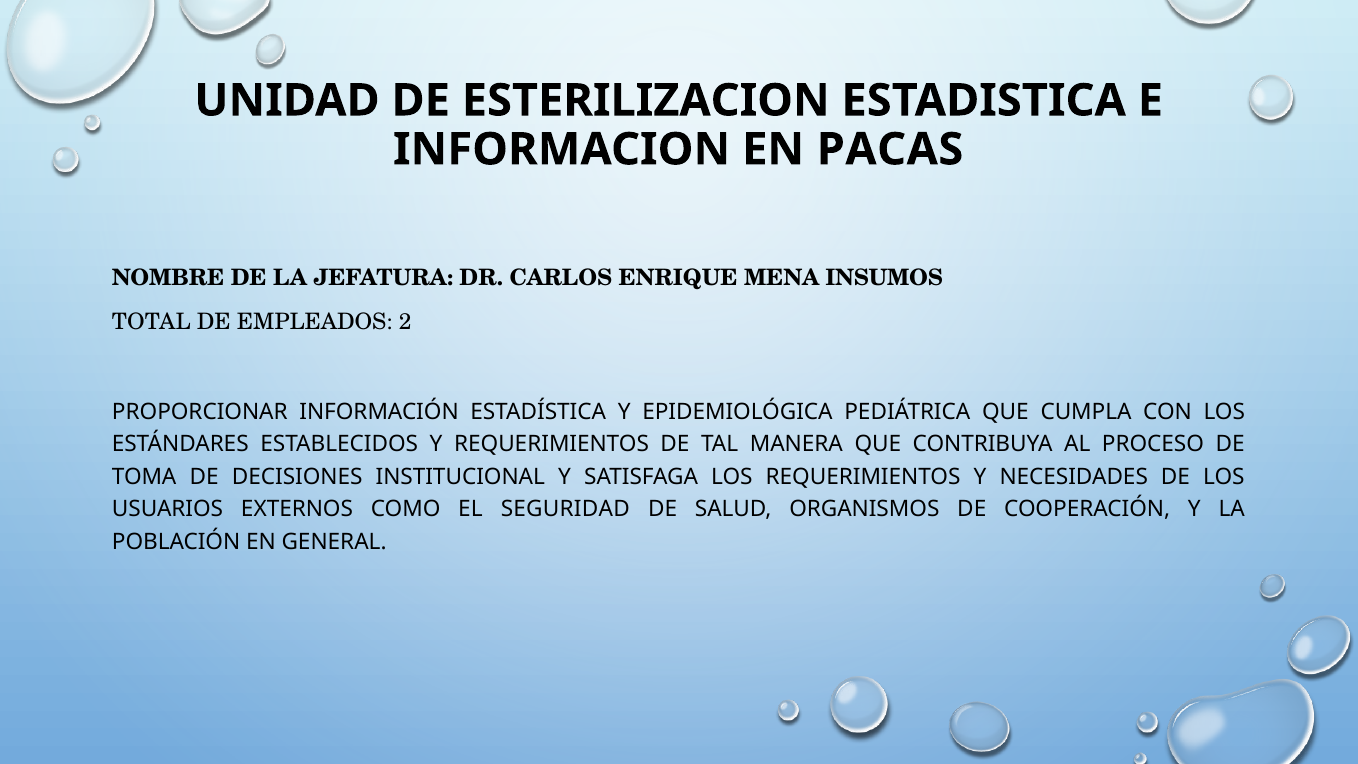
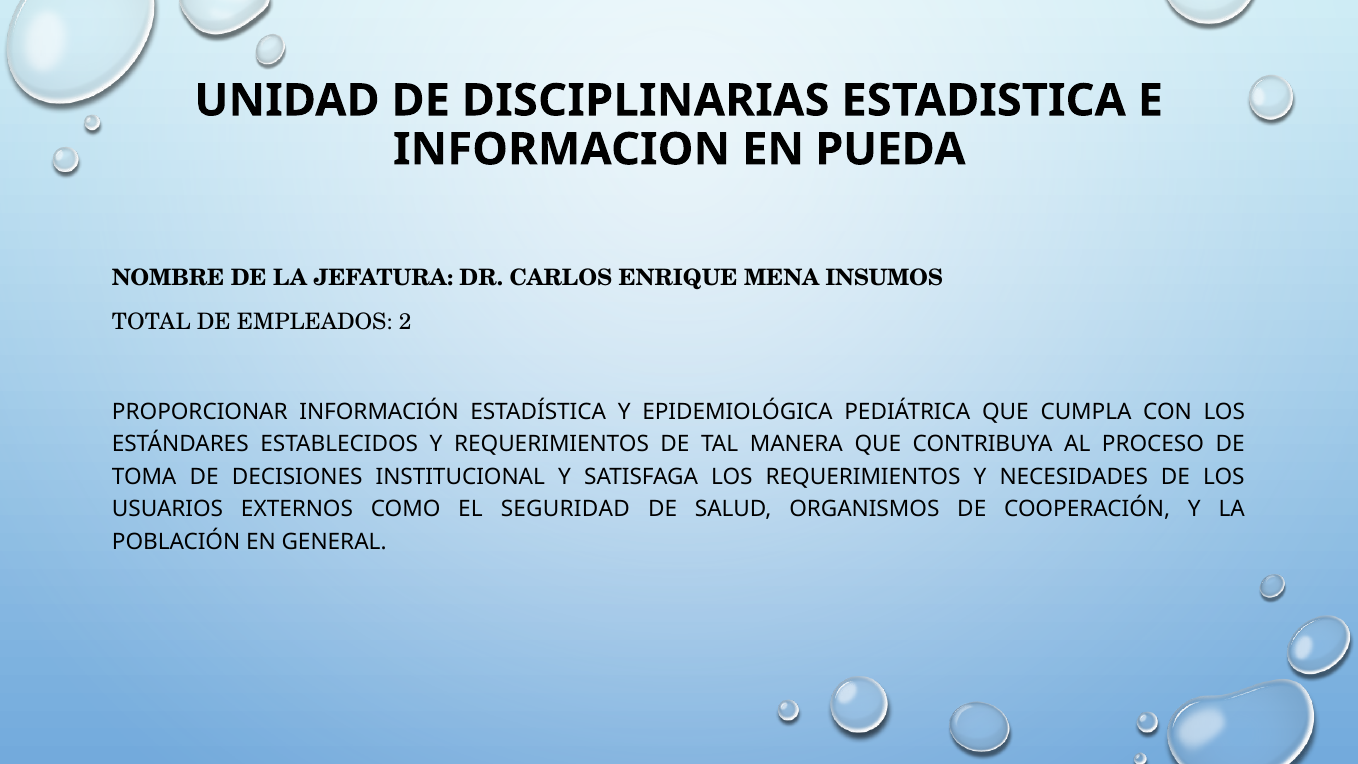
ESTERILIZACION: ESTERILIZACION -> DISCIPLINARIAS
PACAS: PACAS -> PUEDA
